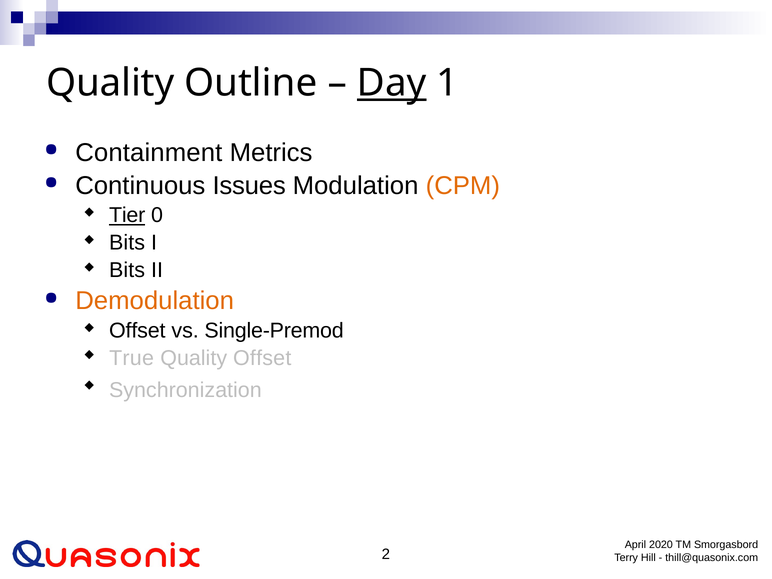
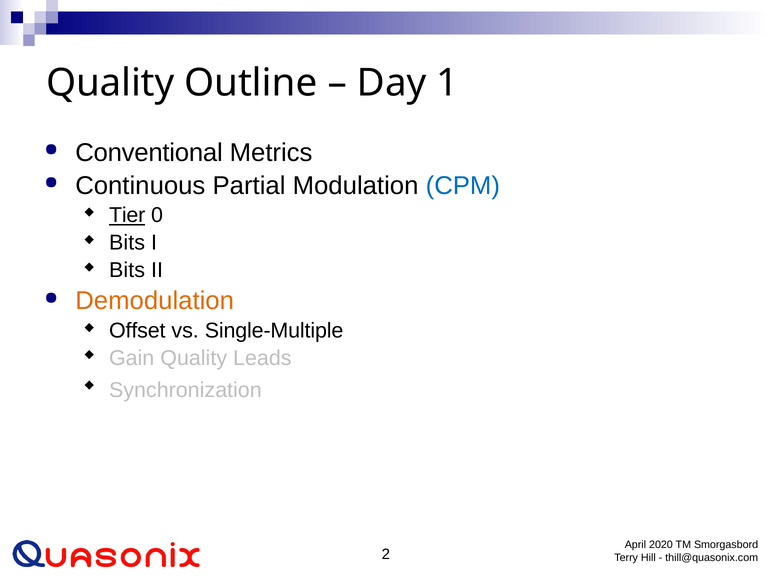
Day underline: present -> none
Containment: Containment -> Conventional
Issues: Issues -> Partial
CPM colour: orange -> blue
Single-Premod: Single-Premod -> Single-Multiple
True: True -> Gain
Quality Offset: Offset -> Leads
